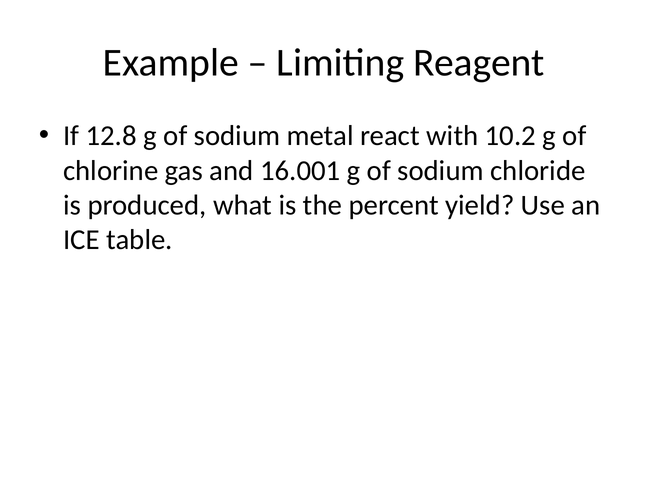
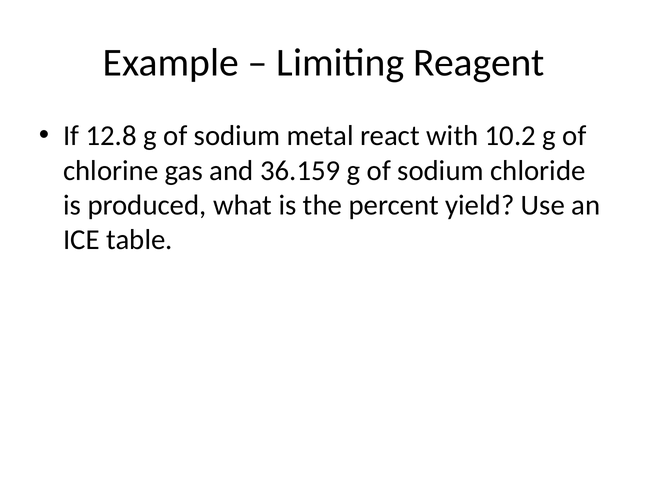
16.001: 16.001 -> 36.159
